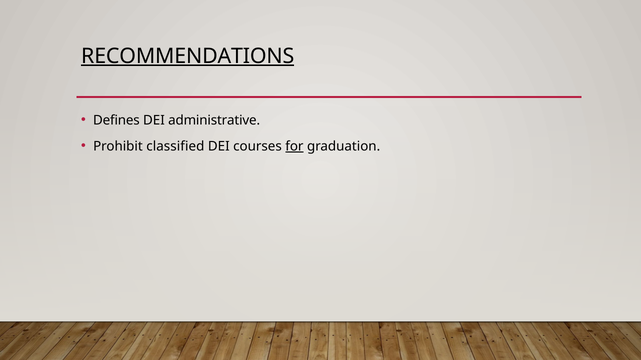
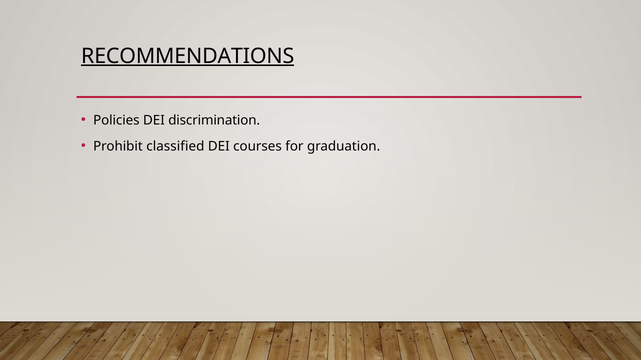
Defines: Defines -> Policies
administrative: administrative -> discrimination
for underline: present -> none
